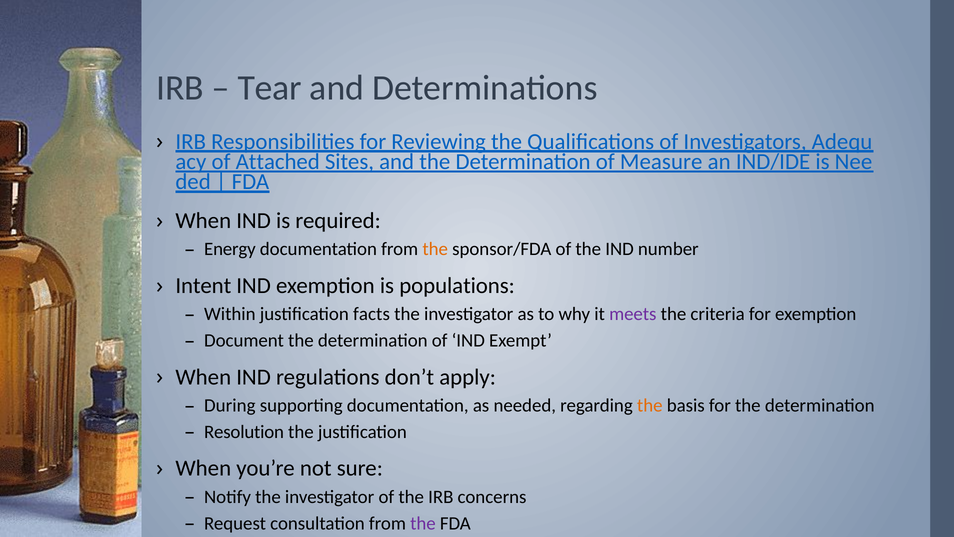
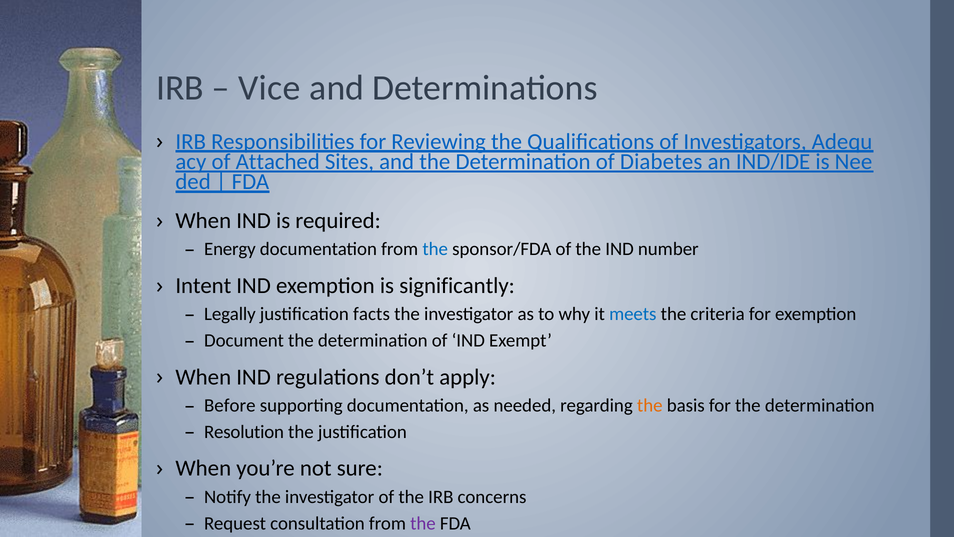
Tear: Tear -> Vice
Measure: Measure -> Diabetes
the at (435, 249) colour: orange -> blue
populations: populations -> significantly
Within: Within -> Legally
meets colour: purple -> blue
During: During -> Before
